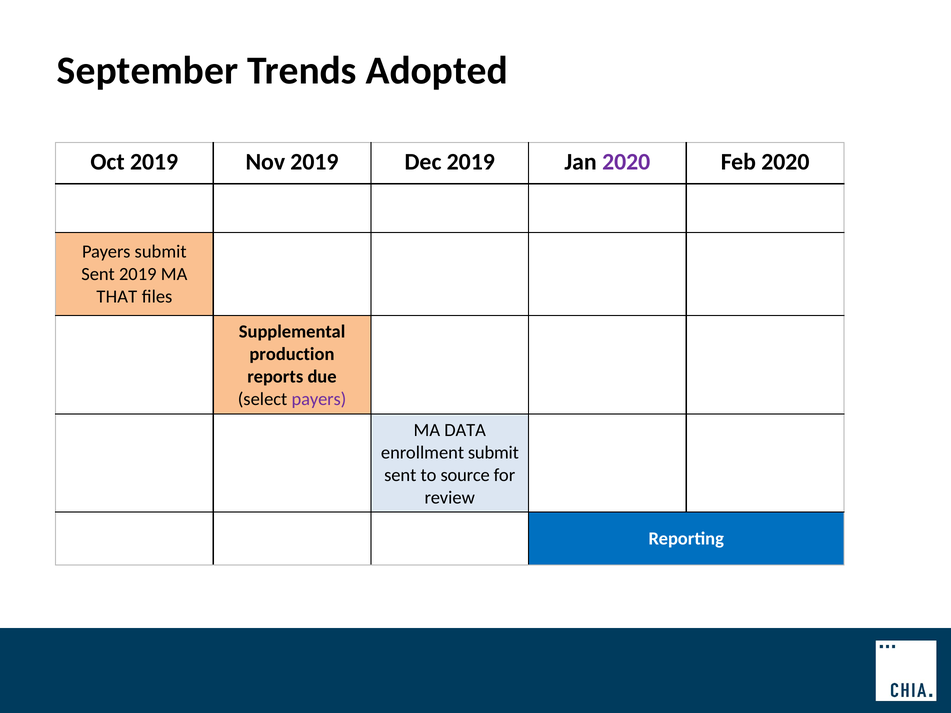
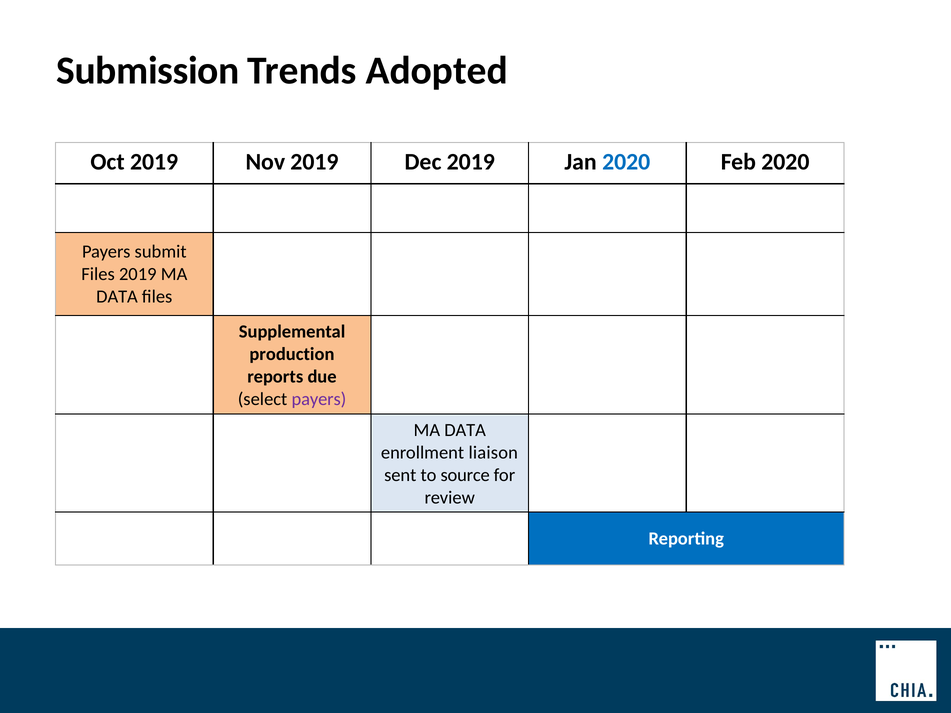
September: September -> Submission
2020 at (626, 162) colour: purple -> blue
Sent at (98, 274): Sent -> Files
THAT at (117, 297): THAT -> DATA
enrollment submit: submit -> liaison
